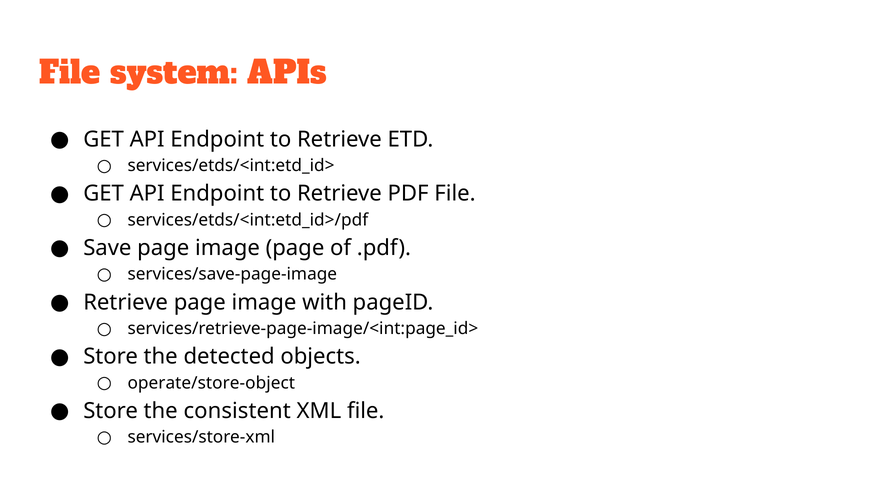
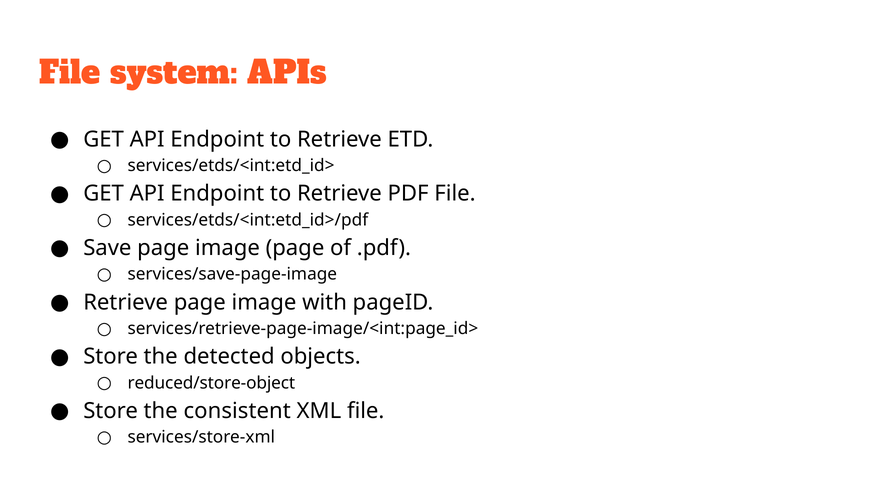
operate/store-object: operate/store-object -> reduced/store-object
